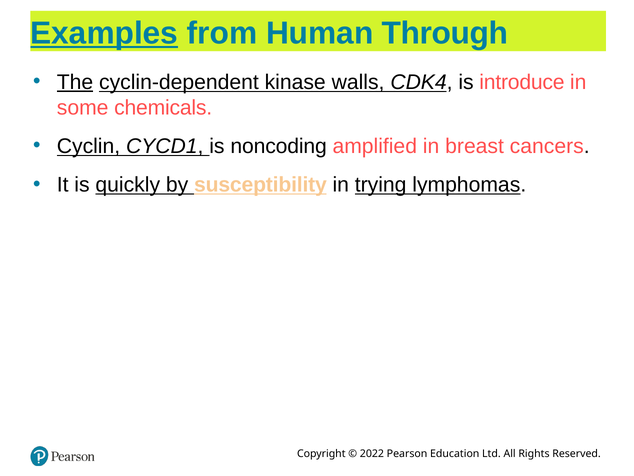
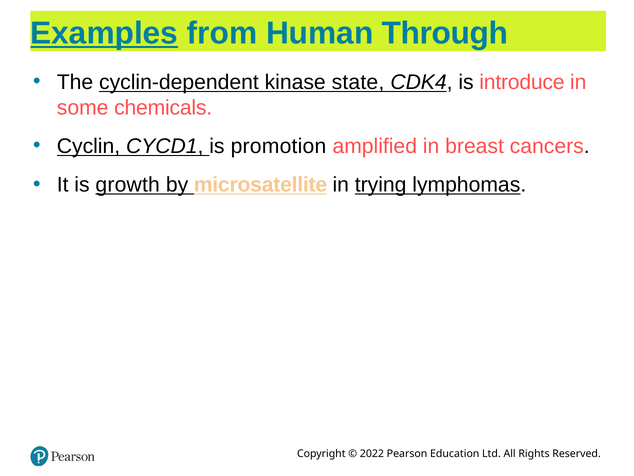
The underline: present -> none
walls: walls -> state
noncoding: noncoding -> promotion
quickly: quickly -> growth
susceptibility: susceptibility -> microsatellite
